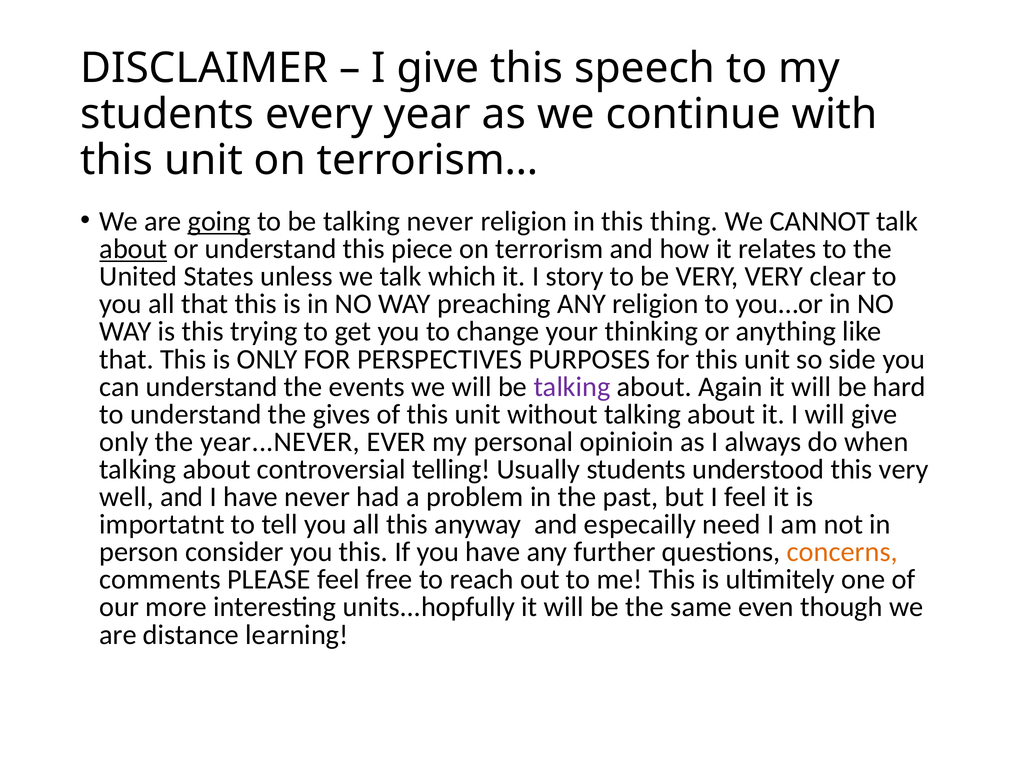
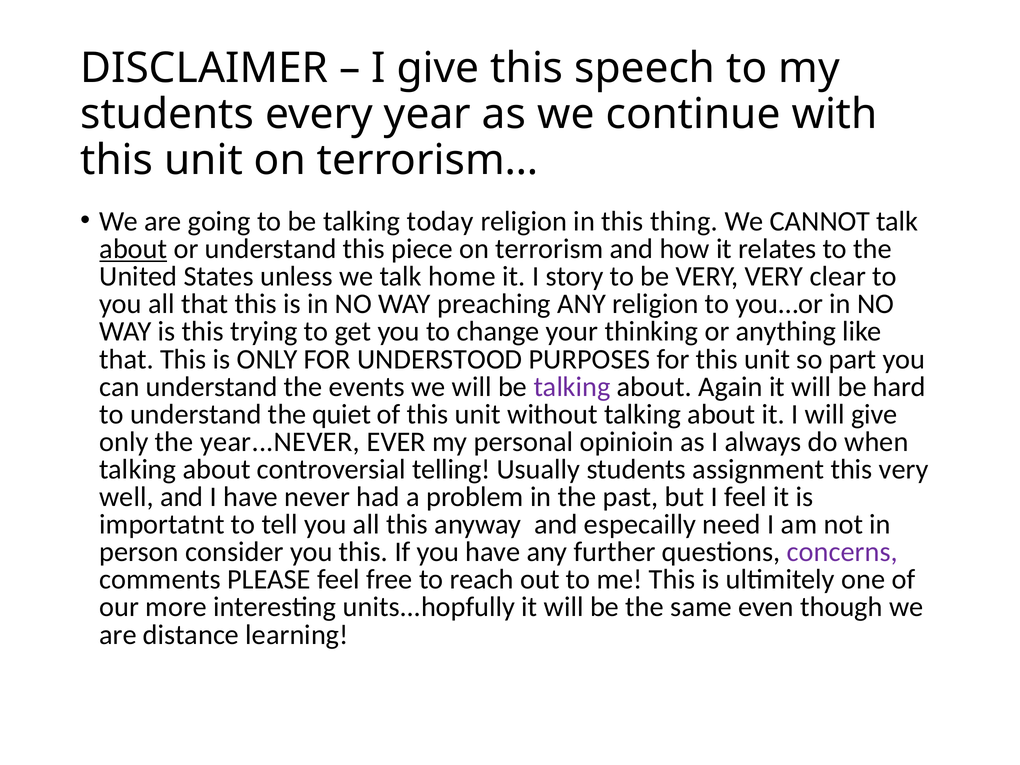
going underline: present -> none
talking never: never -> today
which: which -> home
PERSPECTIVES: PERSPECTIVES -> UNDERSTOOD
side: side -> part
gives: gives -> quiet
understood: understood -> assignment
concerns colour: orange -> purple
